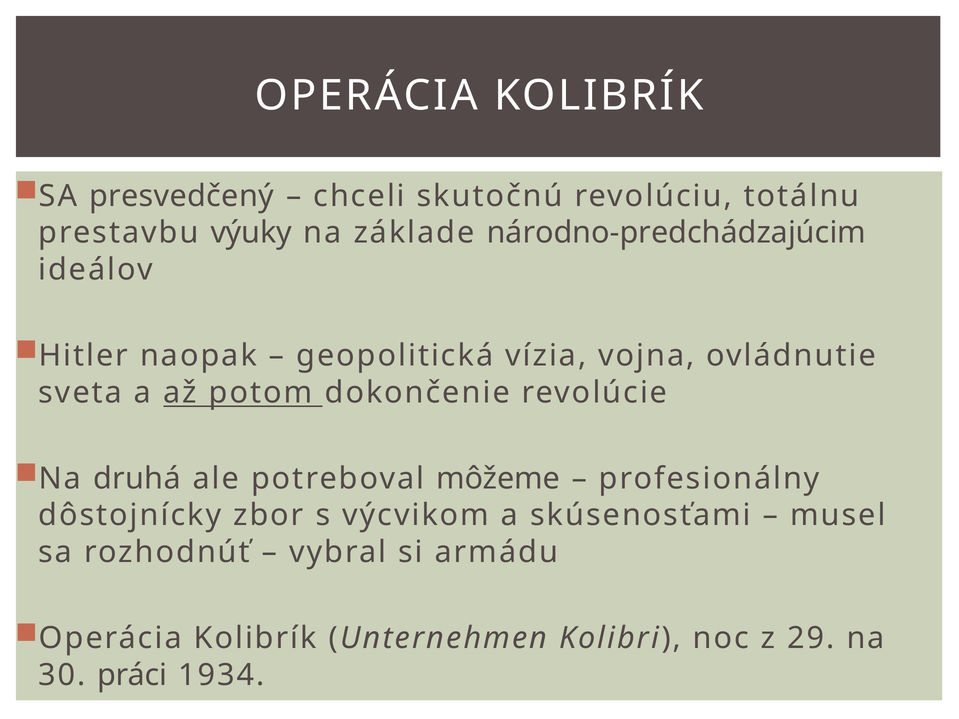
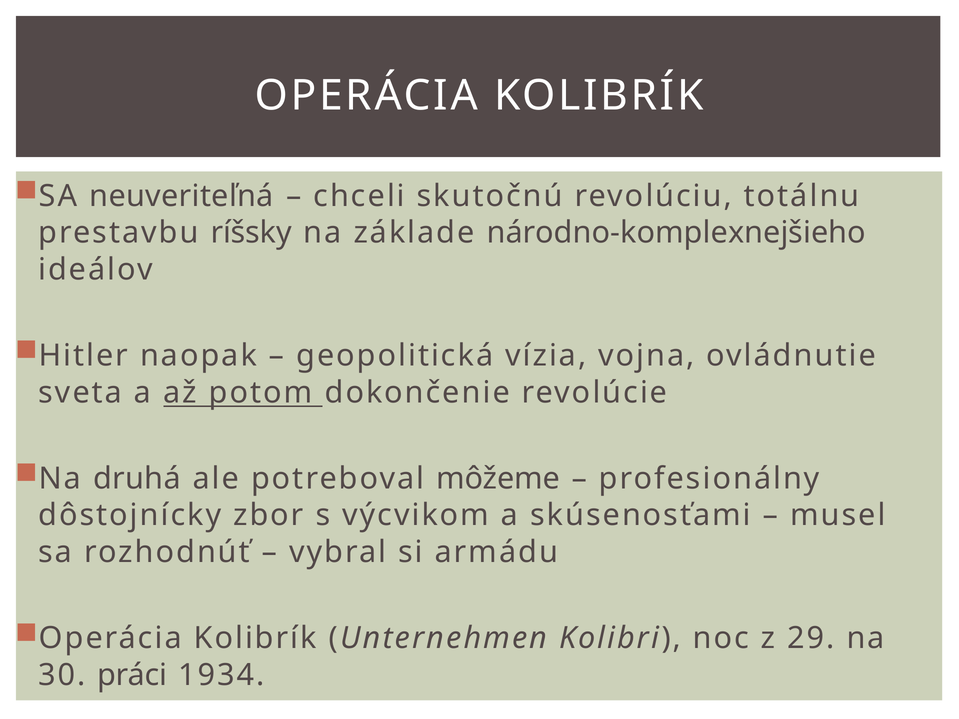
presvedčený: presvedčený -> neuveriteľná
výuky: výuky -> ríšsky
národno-predchádzajúcim: národno-predchádzajúcim -> národno-komplexnejšieho
